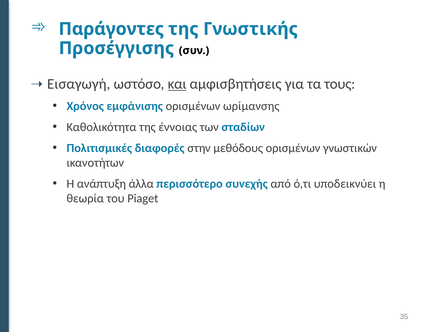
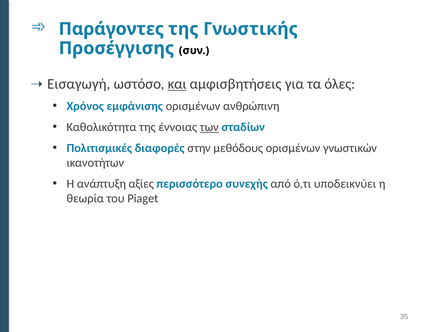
τους: τους -> όλες
ωρίμανσης: ωρίμανσης -> ανθρώπινη
των underline: none -> present
άλλα: άλλα -> αξίες
